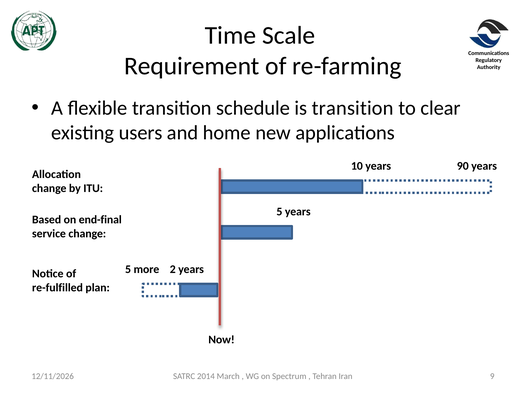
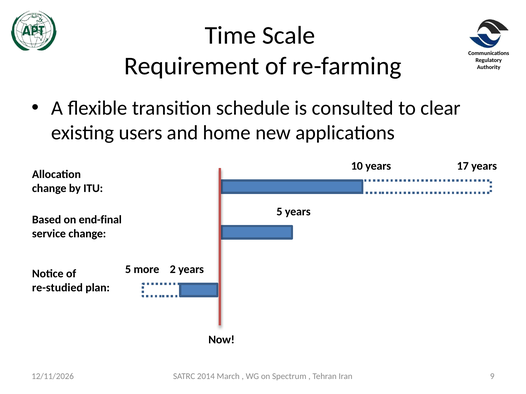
is transition: transition -> consulted
90: 90 -> 17
re-fulfilled: re-fulfilled -> re-studied
